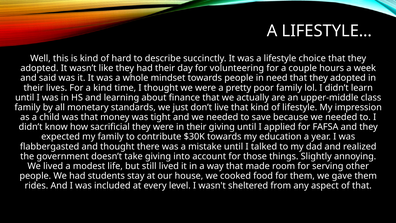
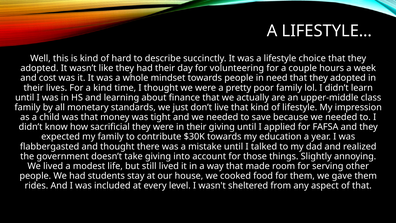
said: said -> cost
